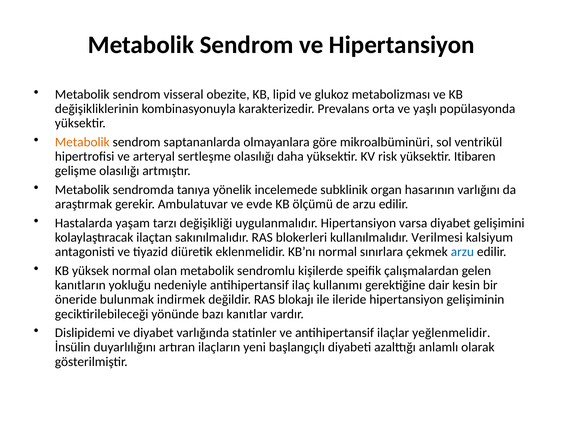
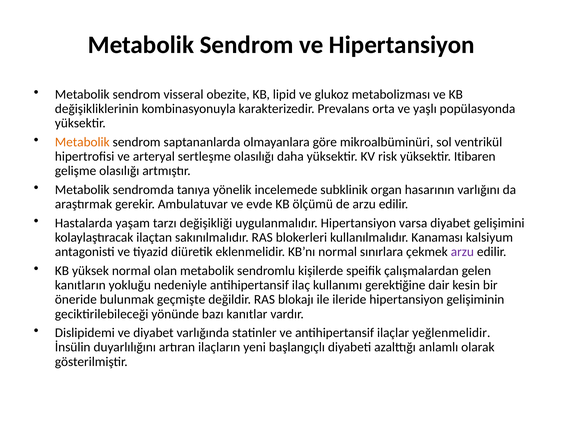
Verilmesi: Verilmesi -> Kanaması
arzu at (462, 251) colour: blue -> purple
indirmek: indirmek -> geçmişte
